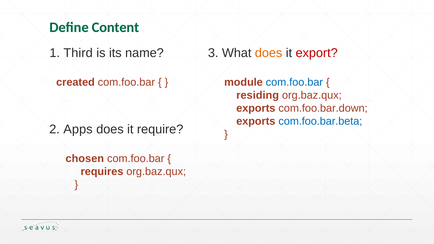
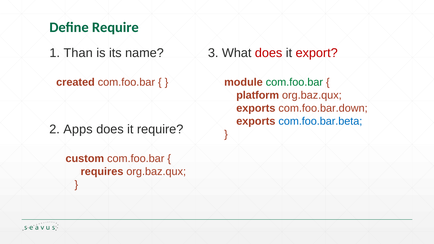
Define Content: Content -> Require
Third: Third -> Than
does at (269, 53) colour: orange -> red
com.foo.bar at (294, 82) colour: blue -> green
residing: residing -> platform
chosen: chosen -> custom
